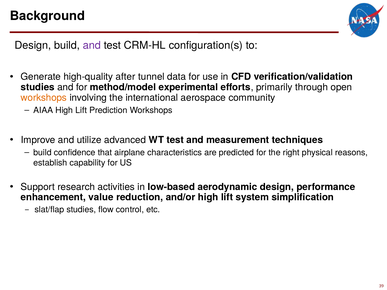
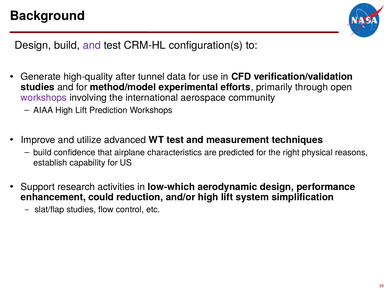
workshops at (44, 98) colour: orange -> purple
low-based: low-based -> low-which
value: value -> could
